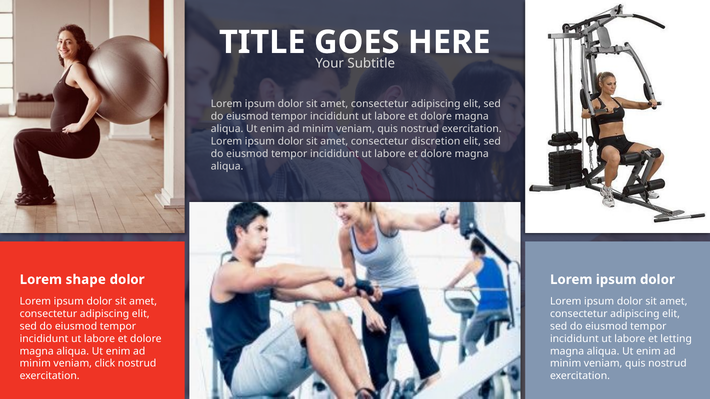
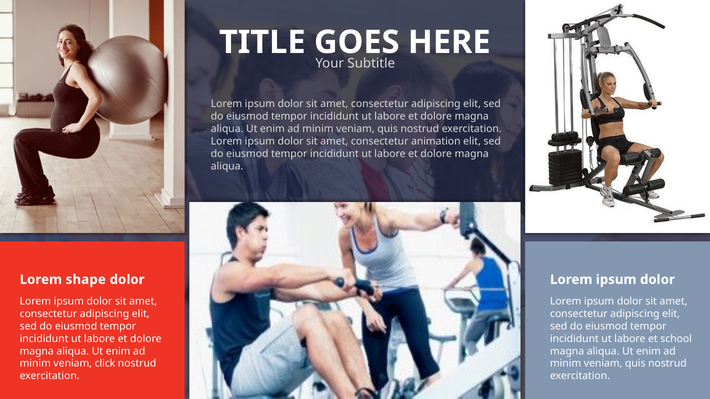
discretion: discretion -> animation
letting: letting -> school
